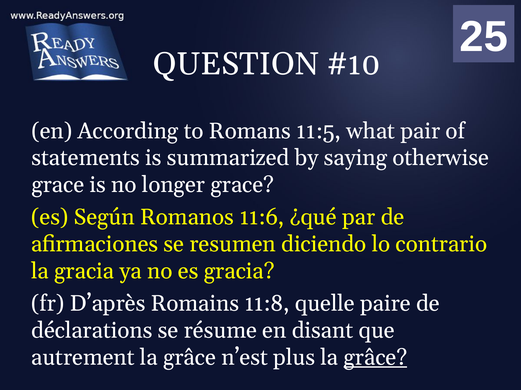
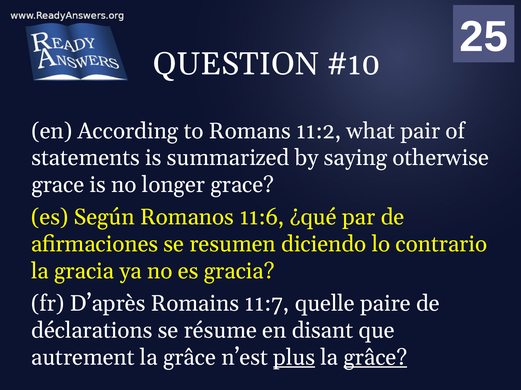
11:5: 11:5 -> 11:2
11:8: 11:8 -> 11:7
plus underline: none -> present
